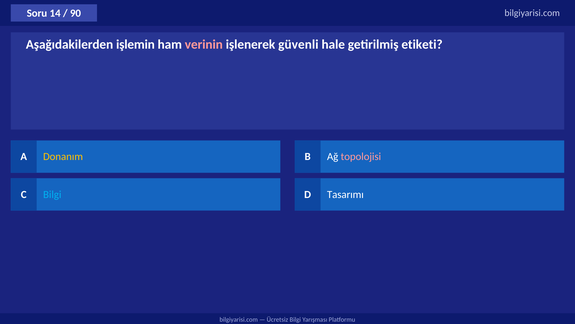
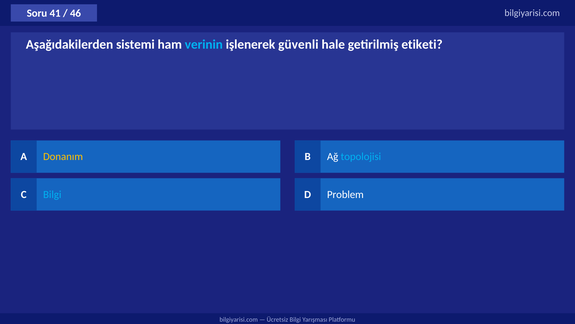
14: 14 -> 41
90: 90 -> 46
işlemin: işlemin -> sistemi
verinin colour: pink -> light blue
topolojisi colour: pink -> light blue
Tasarımı: Tasarımı -> Problem
